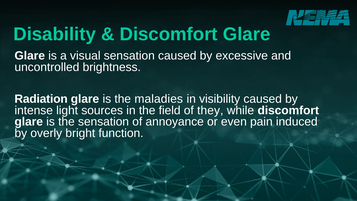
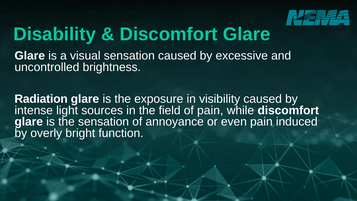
maladies: maladies -> exposure
of they: they -> pain
